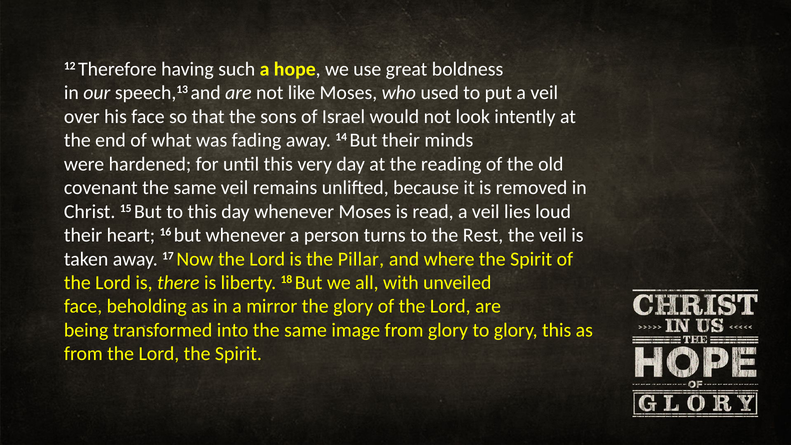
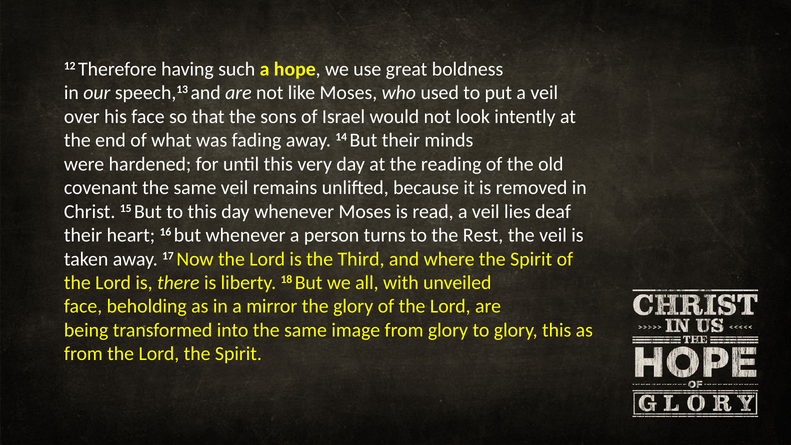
loud: loud -> deaf
Pillar: Pillar -> Third
